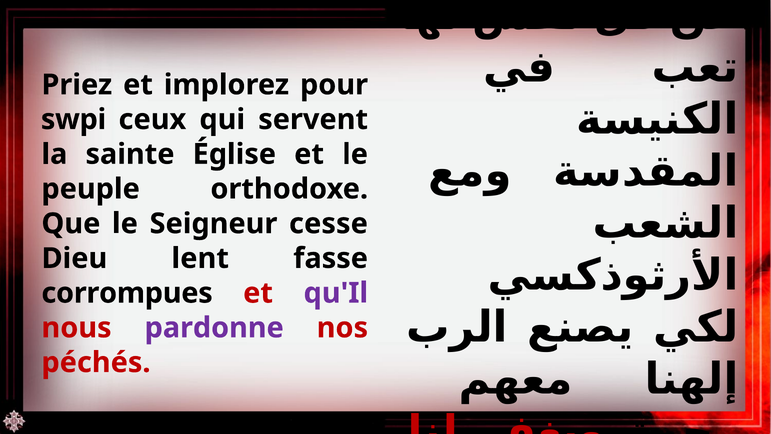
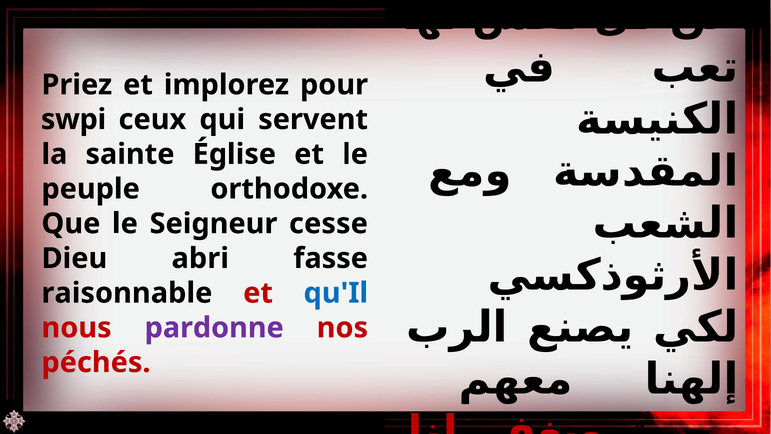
lent: lent -> abri
corrompues: corrompues -> raisonnable
qu'Il colour: purple -> blue
